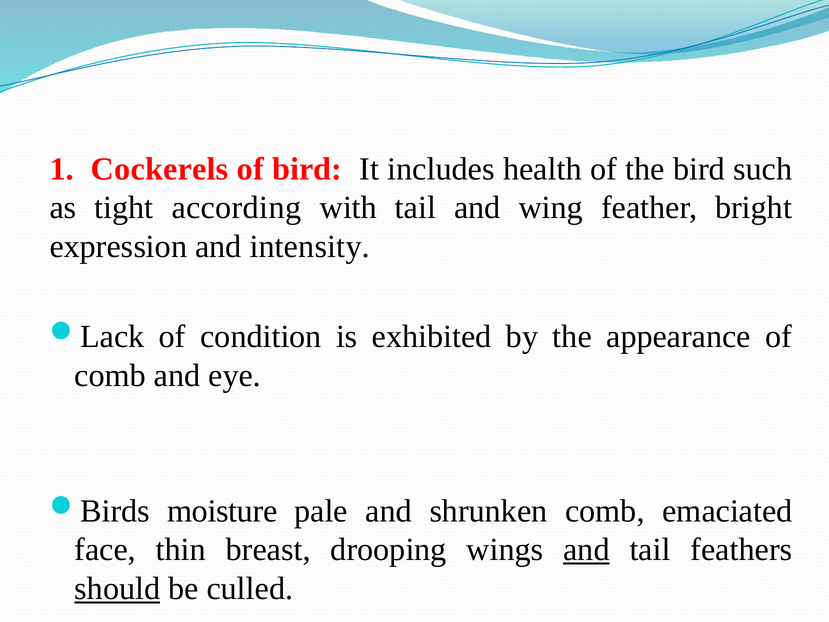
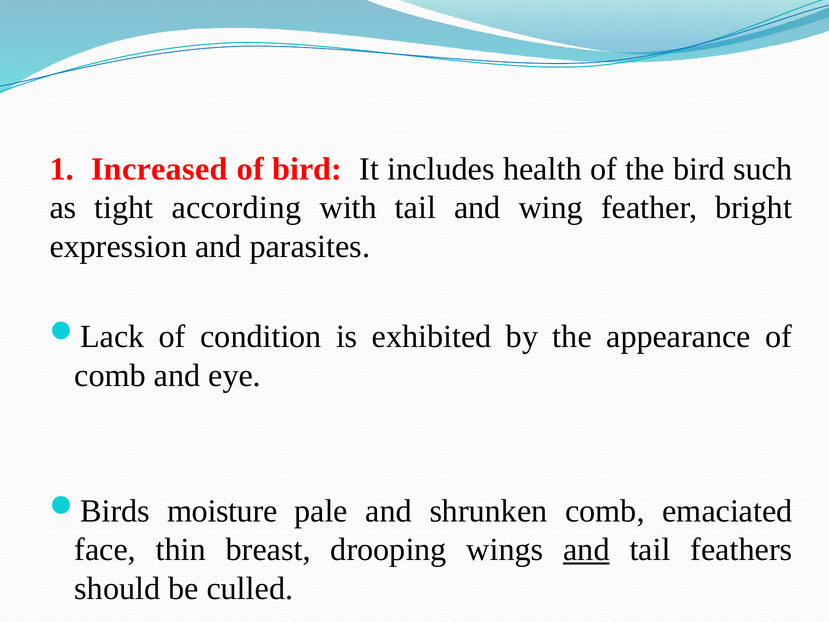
Cockerels: Cockerels -> Increased
intensity: intensity -> parasites
should underline: present -> none
